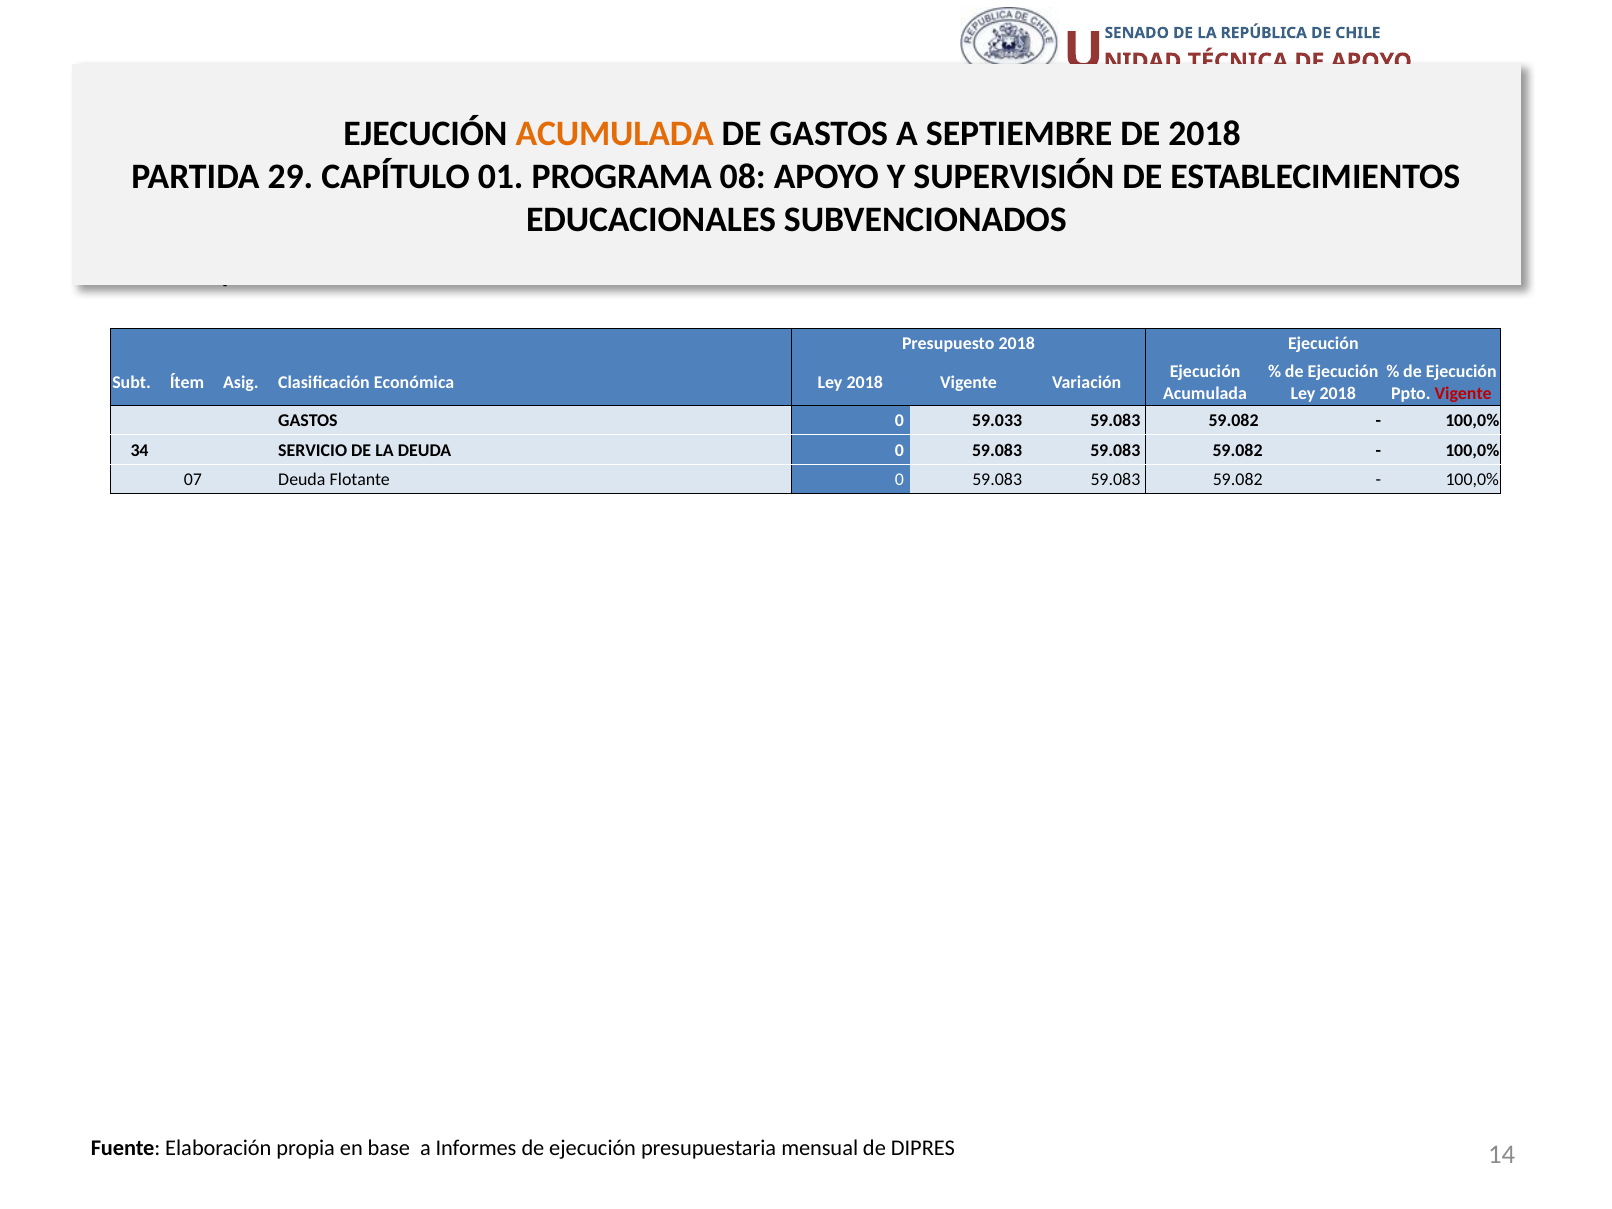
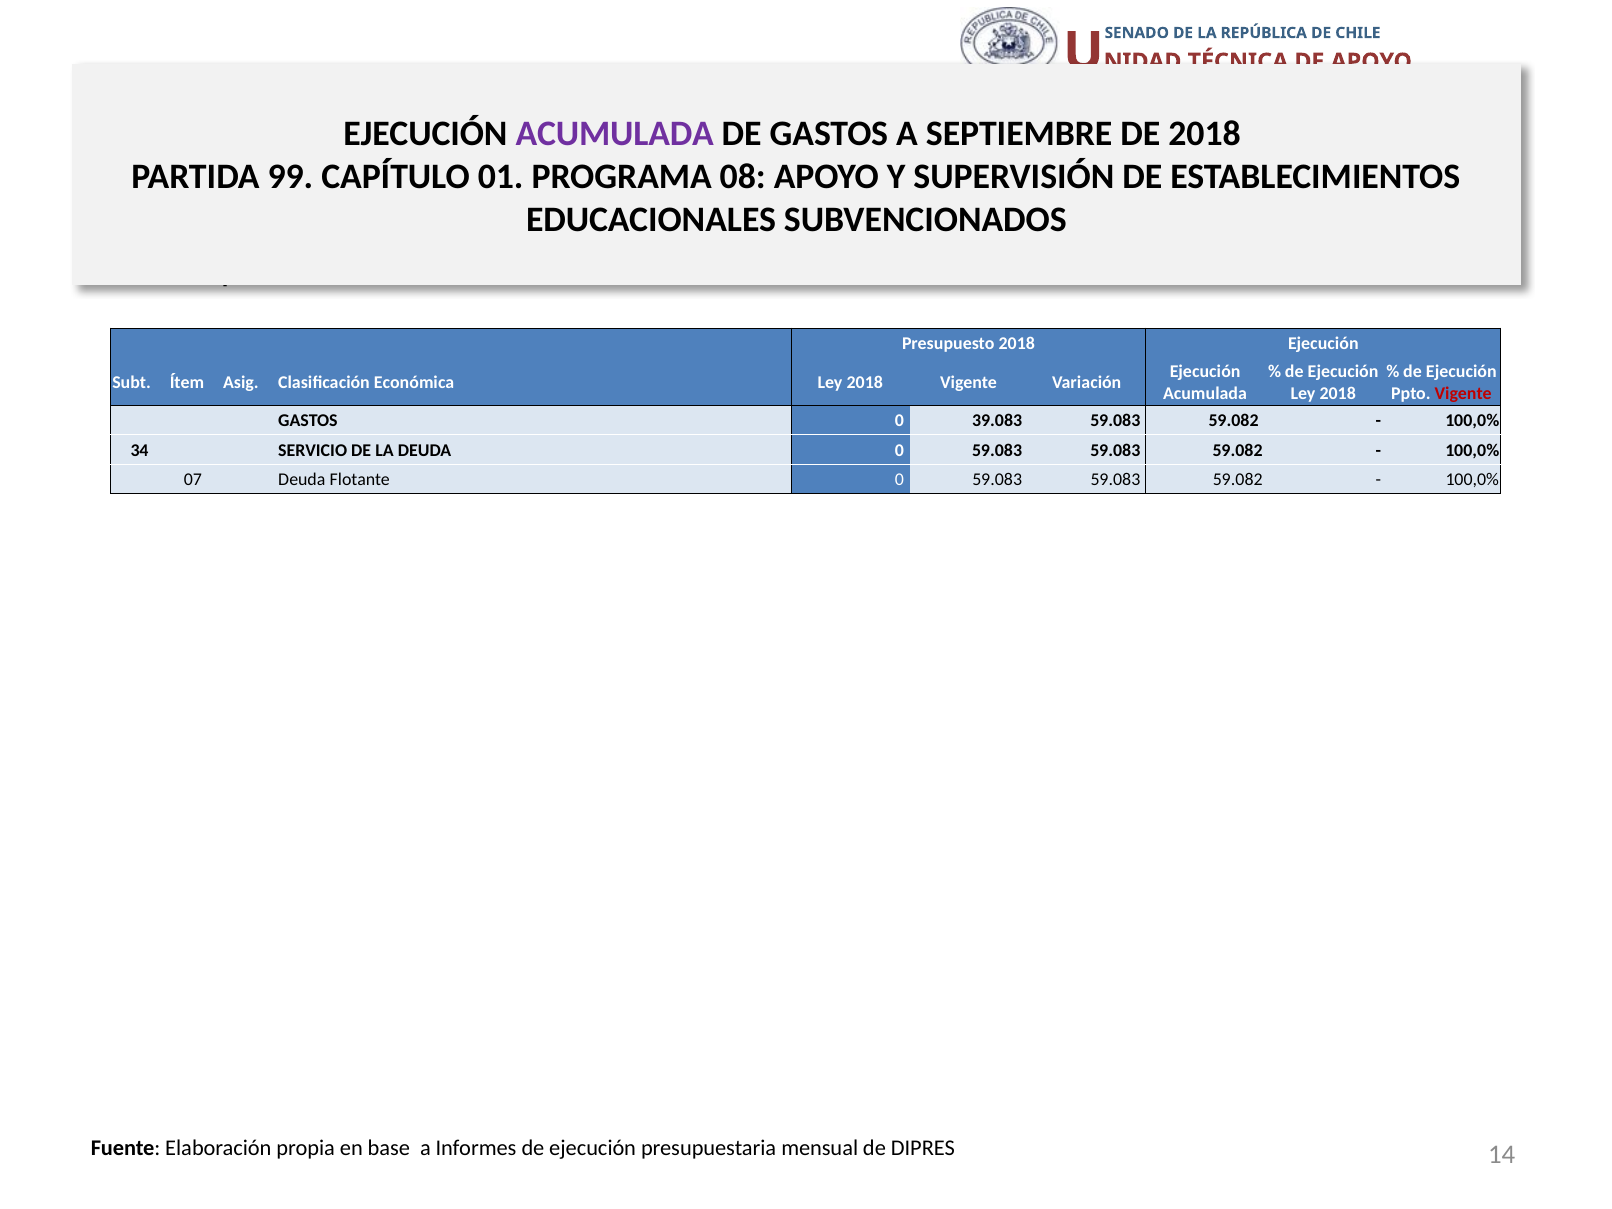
ACUMULADA at (615, 134) colour: orange -> purple
29: 29 -> 99
59.033: 59.033 -> 39.083
